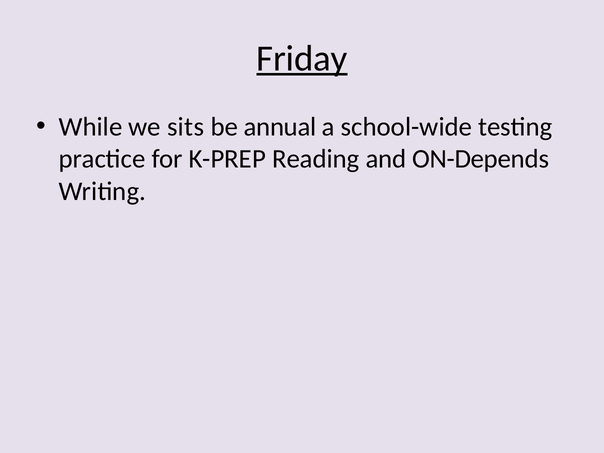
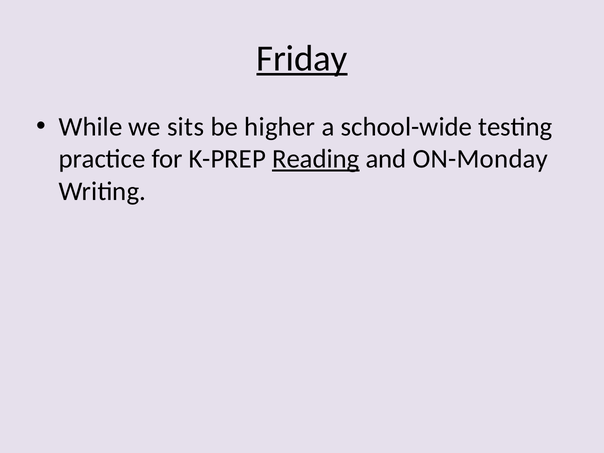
annual: annual -> higher
Reading underline: none -> present
ON-Depends: ON-Depends -> ON-Monday
